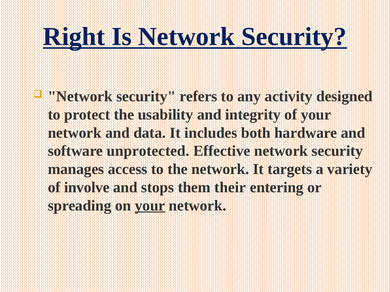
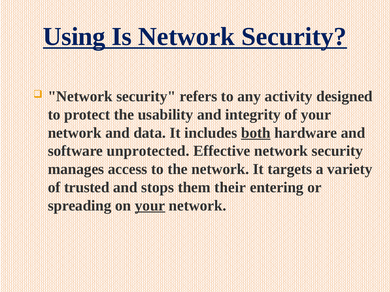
Right: Right -> Using
both underline: none -> present
involve: involve -> trusted
